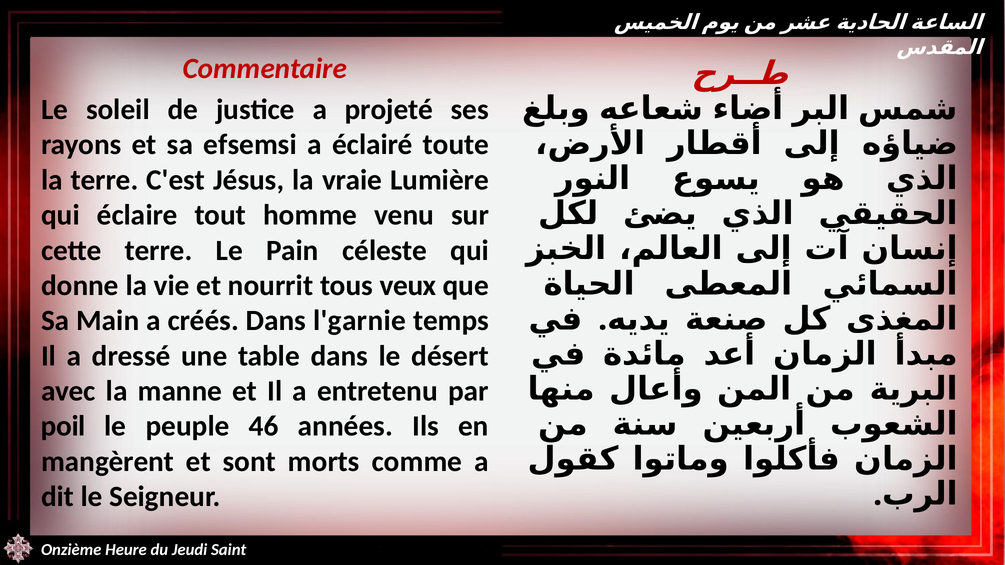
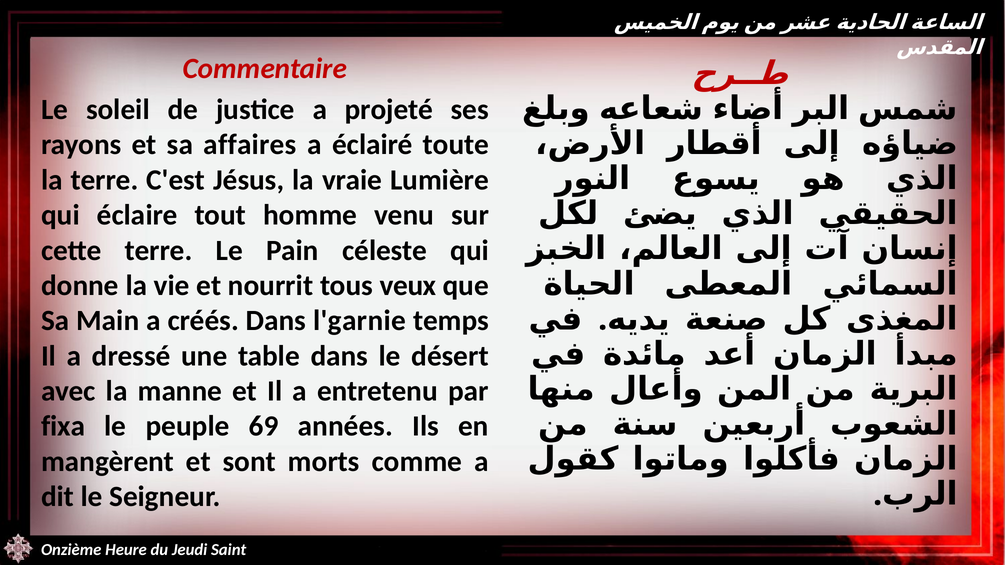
efsemsi: efsemsi -> affaires
poil: poil -> fixa
46: 46 -> 69
